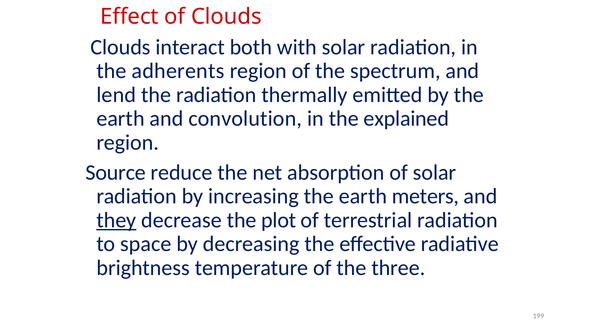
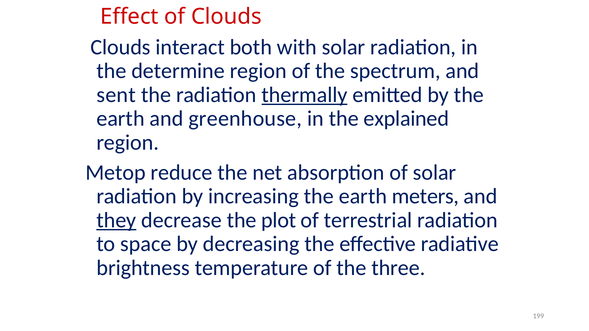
adherents: adherents -> determine
lend: lend -> sent
thermally underline: none -> present
convolution: convolution -> greenhouse
Source: Source -> Metop
